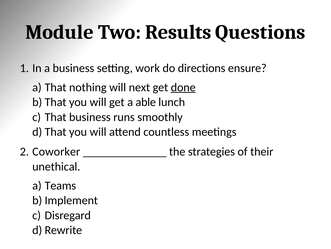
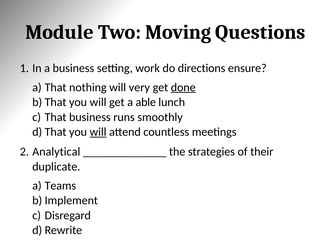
Results: Results -> Moving
next: next -> very
will at (98, 132) underline: none -> present
Coworker: Coworker -> Analytical
unethical: unethical -> duplicate
